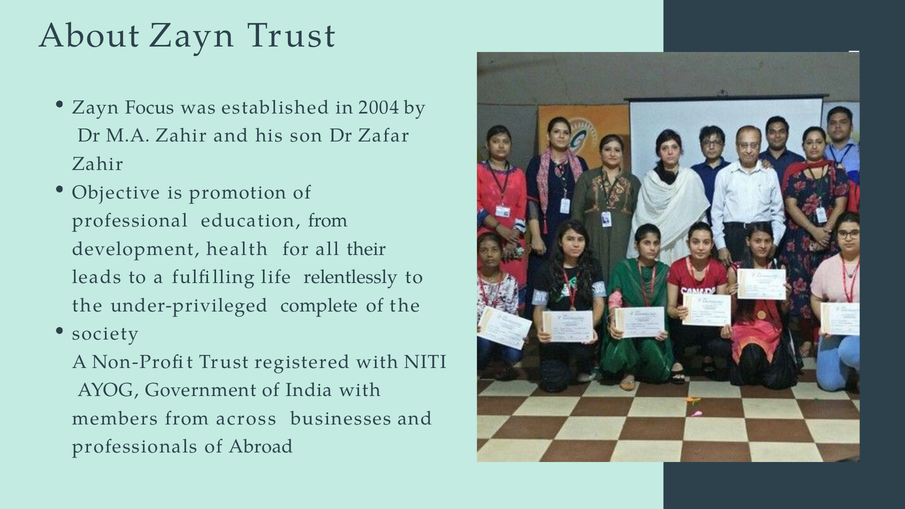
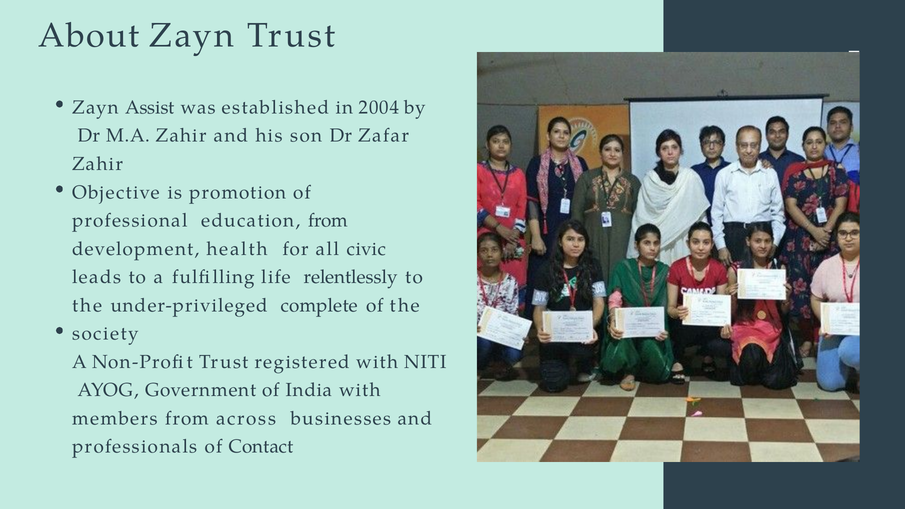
Focus: Focus -> Assist
their: their -> civic
Abroad: Abroad -> Contact
